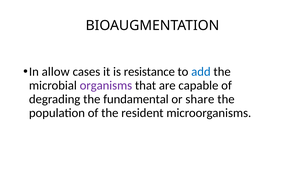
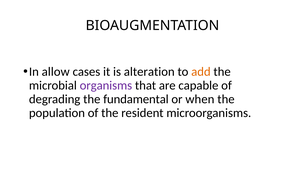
resistance: resistance -> alteration
add colour: blue -> orange
share: share -> when
